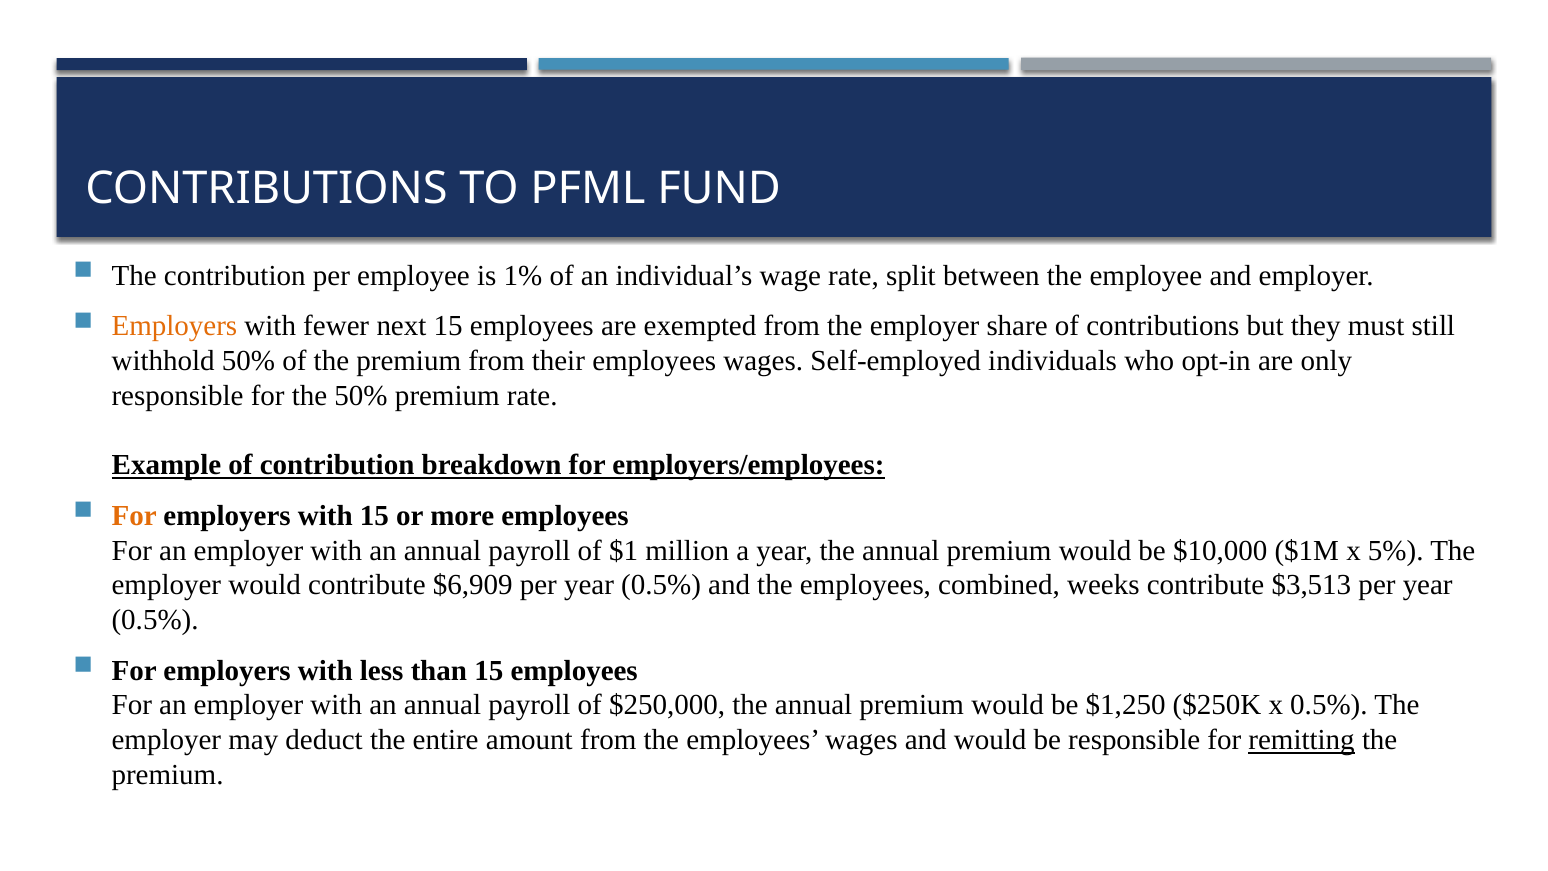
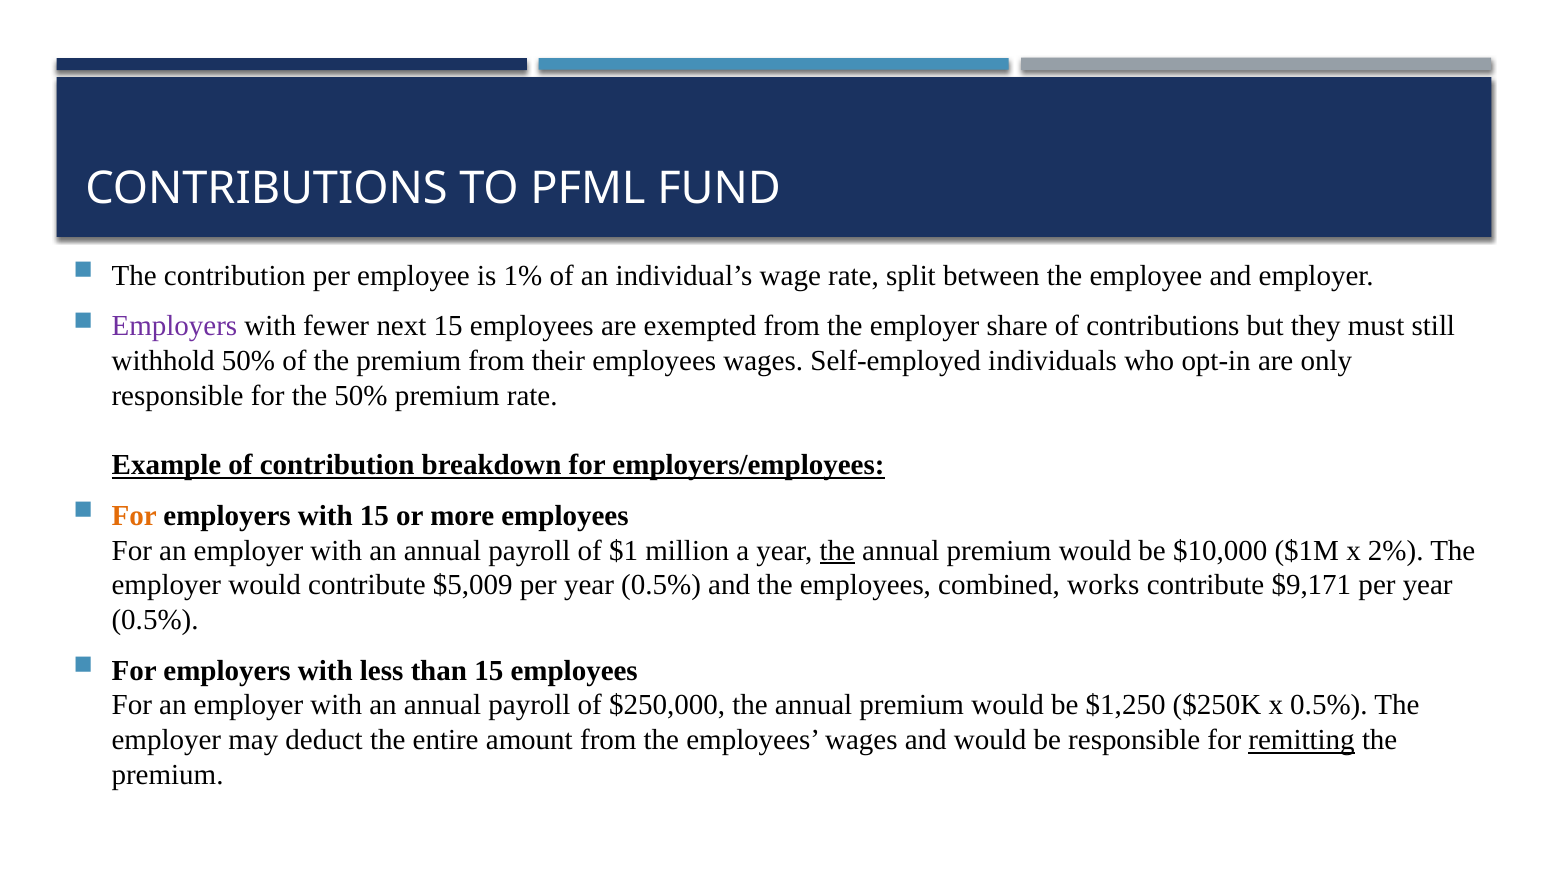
Employers at (174, 326) colour: orange -> purple
the at (837, 550) underline: none -> present
5%: 5% -> 2%
$6,909: $6,909 -> $5,009
weeks: weeks -> works
$3,513: $3,513 -> $9,171
